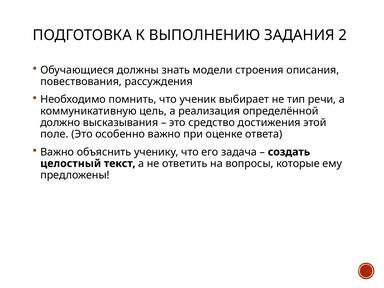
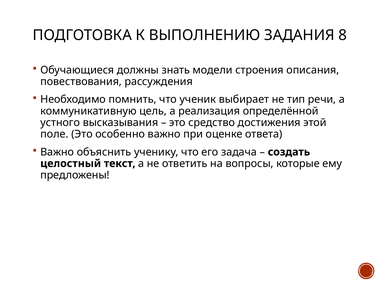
2: 2 -> 8
должно: должно -> устного
